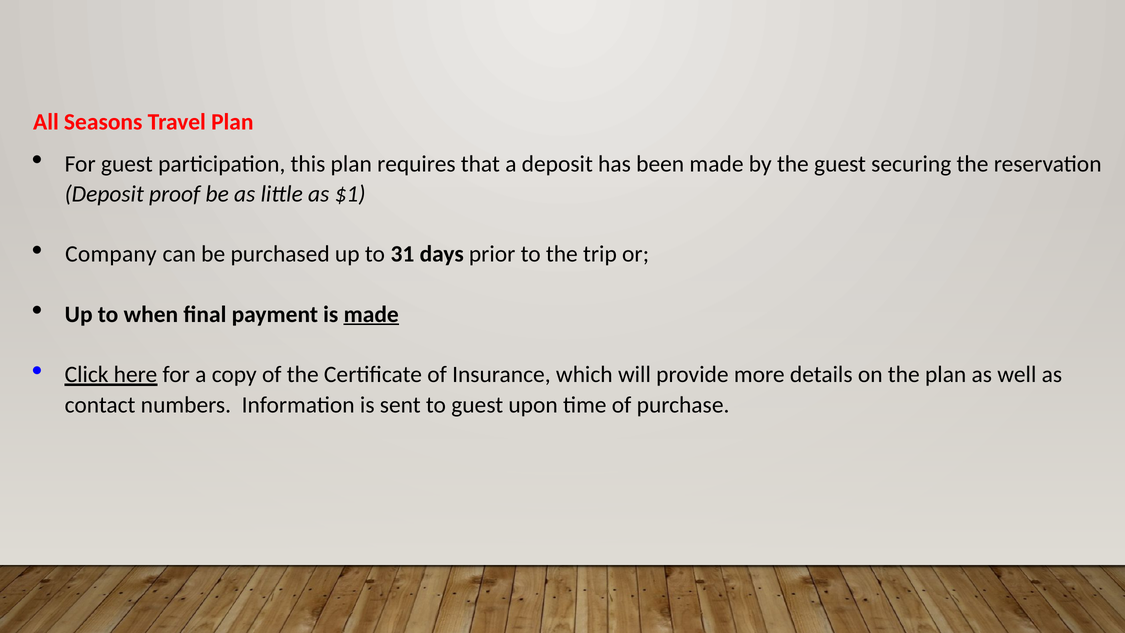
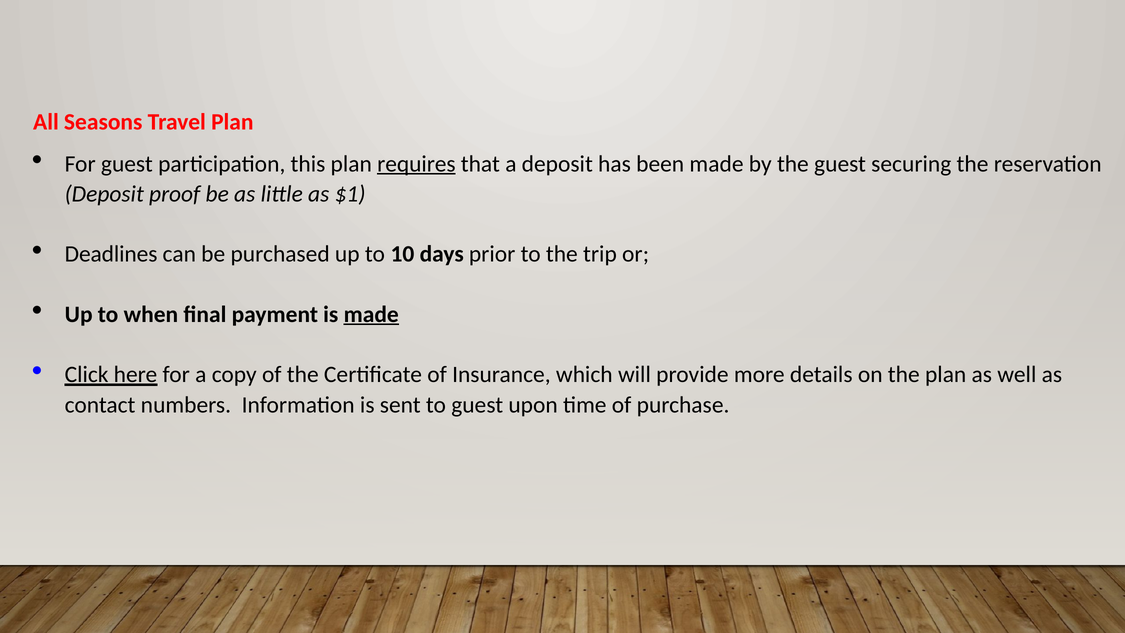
requires underline: none -> present
Company: Company -> Deadlines
31: 31 -> 10
